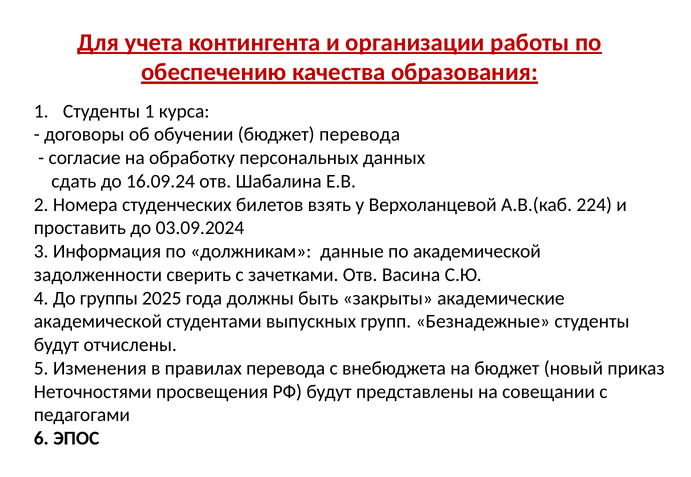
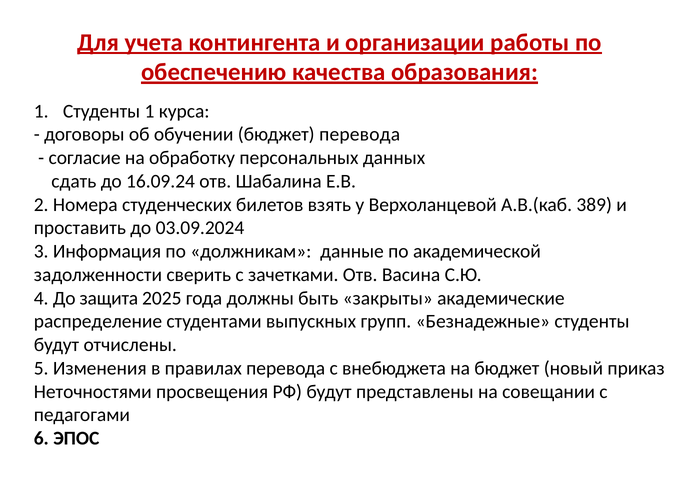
224: 224 -> 389
группы: группы -> защита
академической at (98, 322): академической -> распределение
